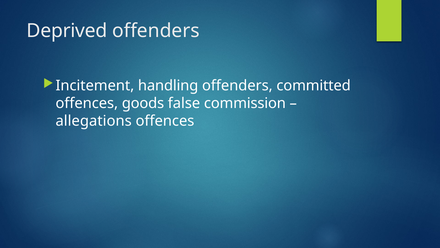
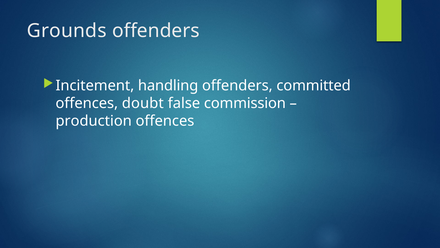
Deprived: Deprived -> Grounds
goods: goods -> doubt
allegations: allegations -> production
